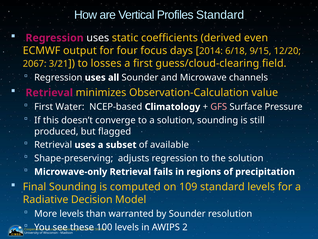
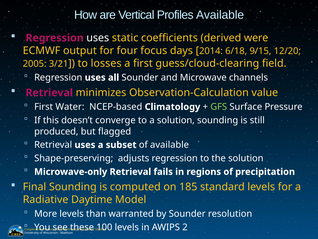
Profiles Standard: Standard -> Available
even: even -> were
2067: 2067 -> 2005
GFS colour: pink -> light green
109: 109 -> 185
Decision: Decision -> Daytime
